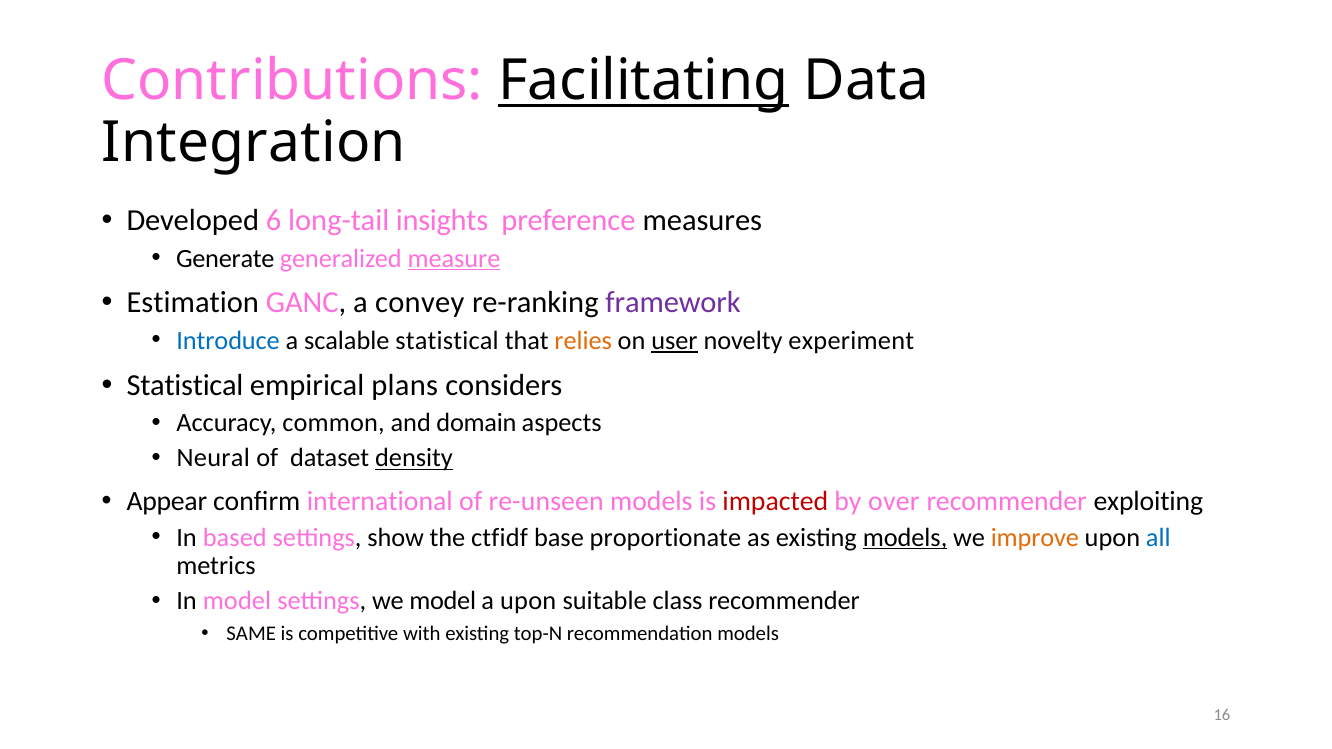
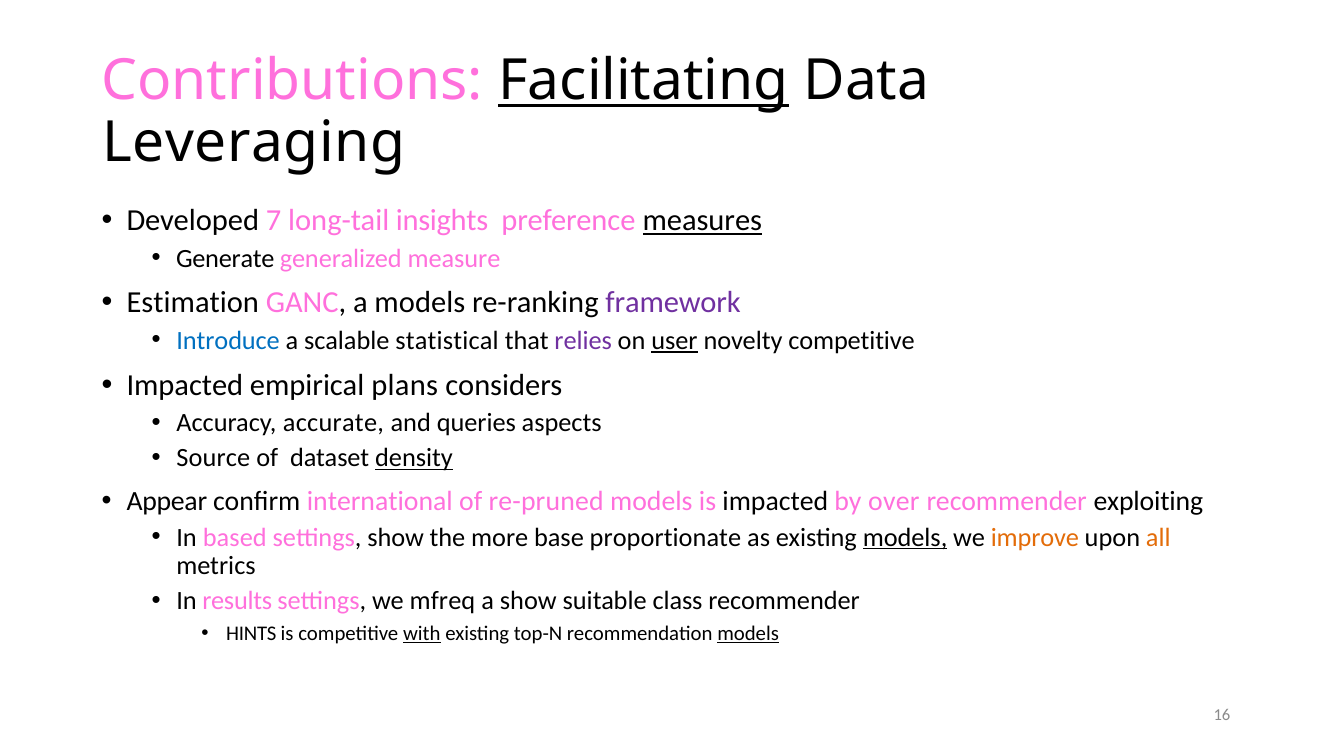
Integration: Integration -> Leveraging
6: 6 -> 7
measures underline: none -> present
measure underline: present -> none
a convey: convey -> models
relies colour: orange -> purple
novelty experiment: experiment -> competitive
Statistical at (185, 385): Statistical -> Impacted
common: common -> accurate
domain: domain -> queries
Neural: Neural -> Source
re-unseen: re-unseen -> re-pruned
impacted at (775, 501) colour: red -> black
ctfidf: ctfidf -> more
all colour: blue -> orange
In model: model -> results
we model: model -> mfreq
a upon: upon -> show
SAME: SAME -> HINTS
with underline: none -> present
models at (748, 634) underline: none -> present
